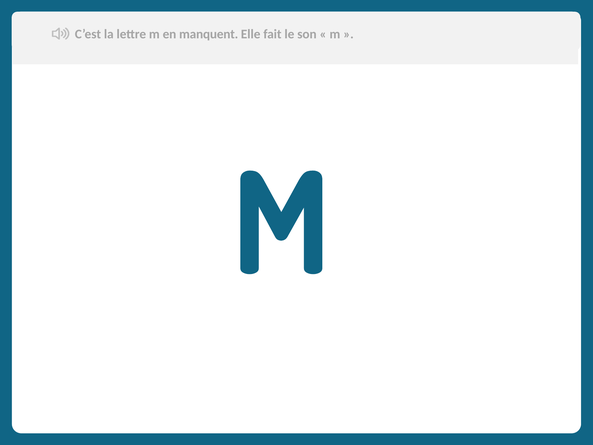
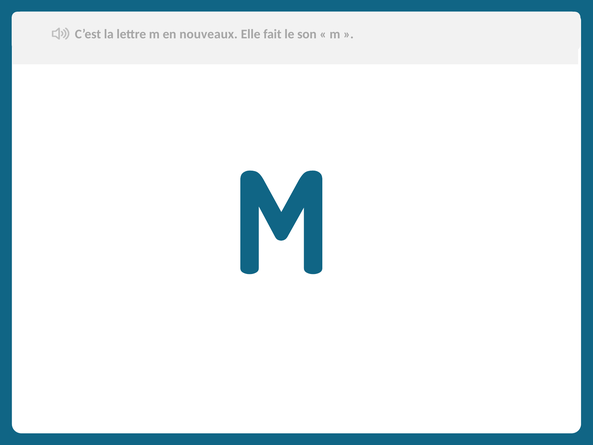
en manquent: manquent -> nouveaux
